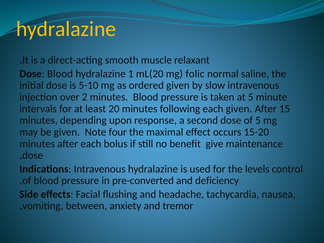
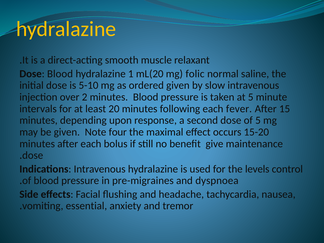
each given: given -> fever
pre-converted: pre-converted -> pre-migraines
deficiency: deficiency -> dyspnoea
between: between -> essential
